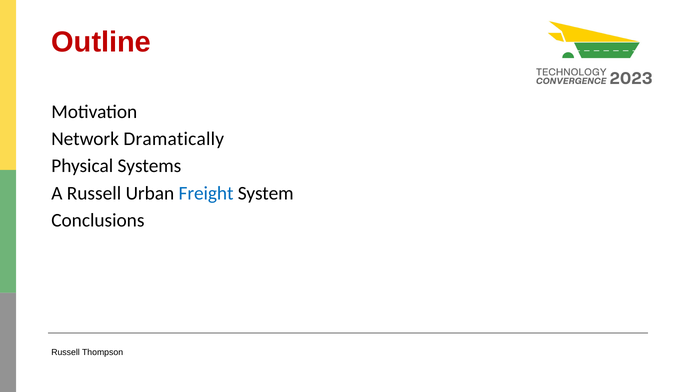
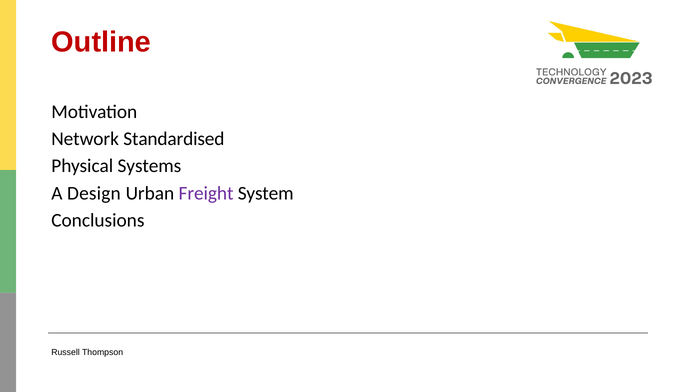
Dramatically: Dramatically -> Standardised
A Russell: Russell -> Design
Freight colour: blue -> purple
